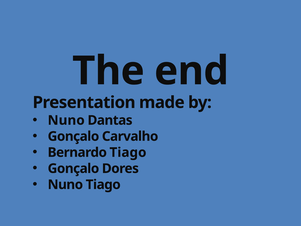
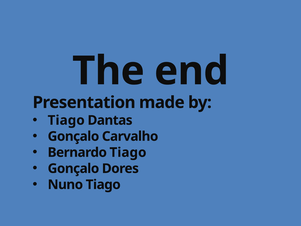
Nuno at (66, 120): Nuno -> Tiago
